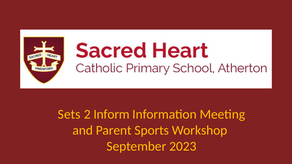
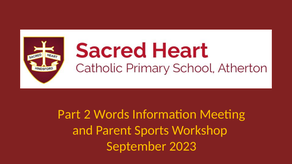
Sets: Sets -> Part
Inform: Inform -> Words
